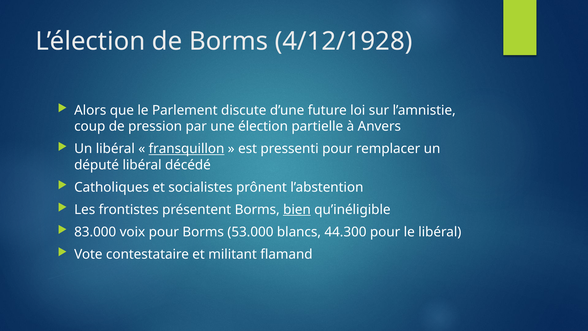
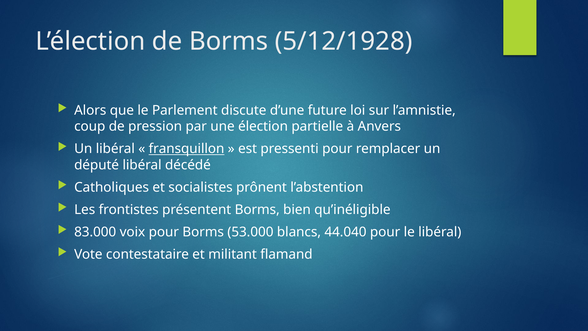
4/12/1928: 4/12/1928 -> 5/12/1928
bien underline: present -> none
44.300: 44.300 -> 44.040
